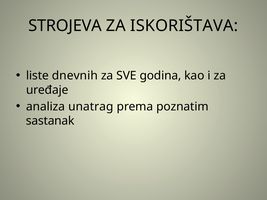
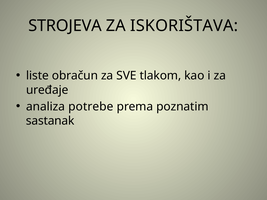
dnevnih: dnevnih -> obračun
godina: godina -> tlakom
unatrag: unatrag -> potrebe
